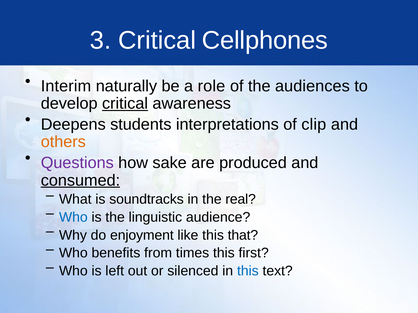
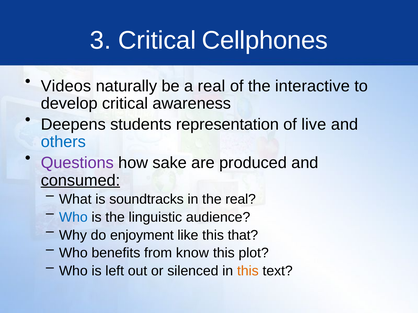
Interim: Interim -> Videos
a role: role -> real
audiences: audiences -> interactive
critical at (125, 104) underline: present -> none
interpretations: interpretations -> representation
clip: clip -> live
others colour: orange -> blue
times: times -> know
first: first -> plot
this at (248, 271) colour: blue -> orange
